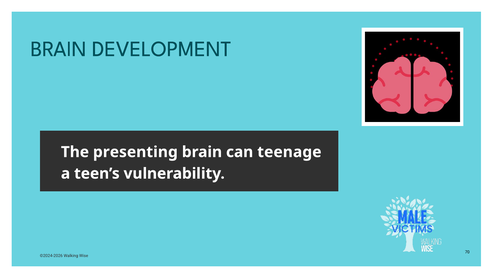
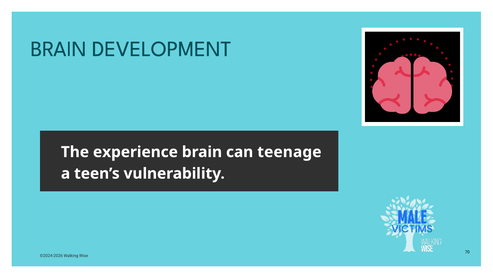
presenting: presenting -> experience
